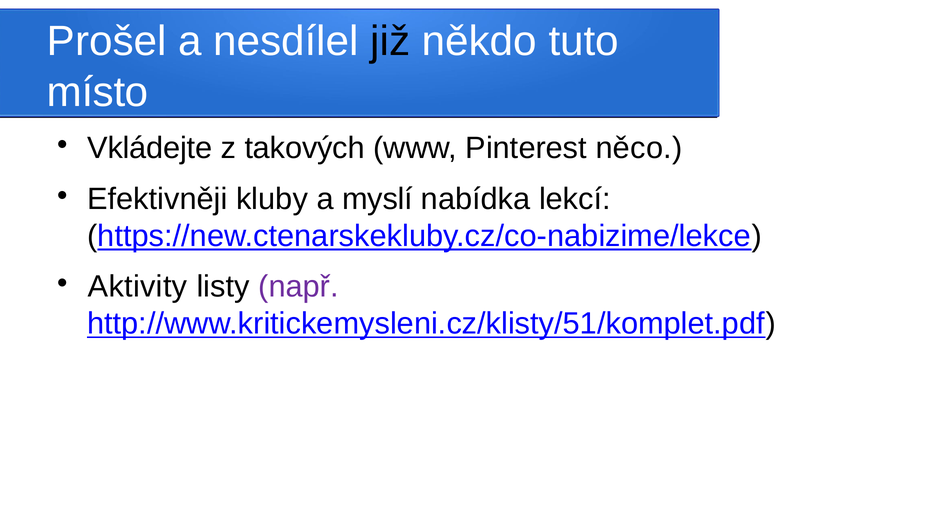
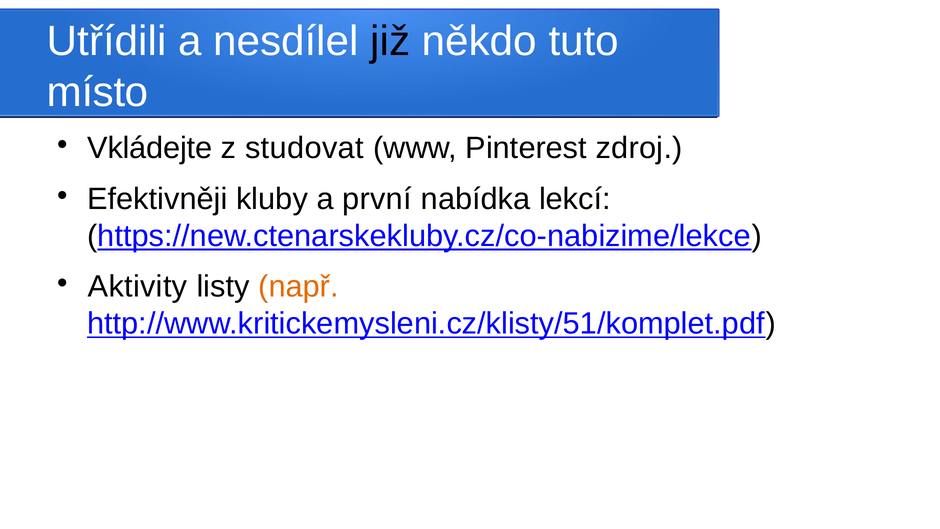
Prošel: Prošel -> Utřídili
takových: takových -> studovat
něco: něco -> zdroj
myslí: myslí -> první
např colour: purple -> orange
